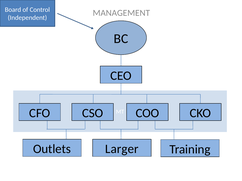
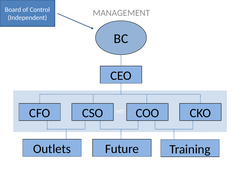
Larger: Larger -> Future
